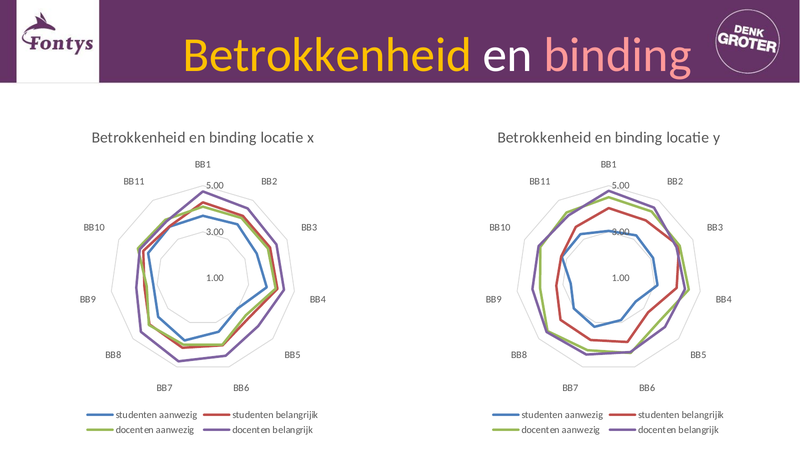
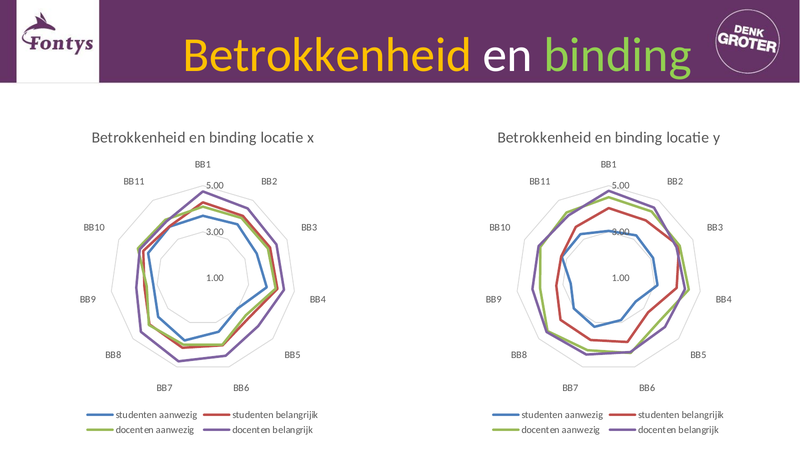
binding at (618, 55) colour: pink -> light green
